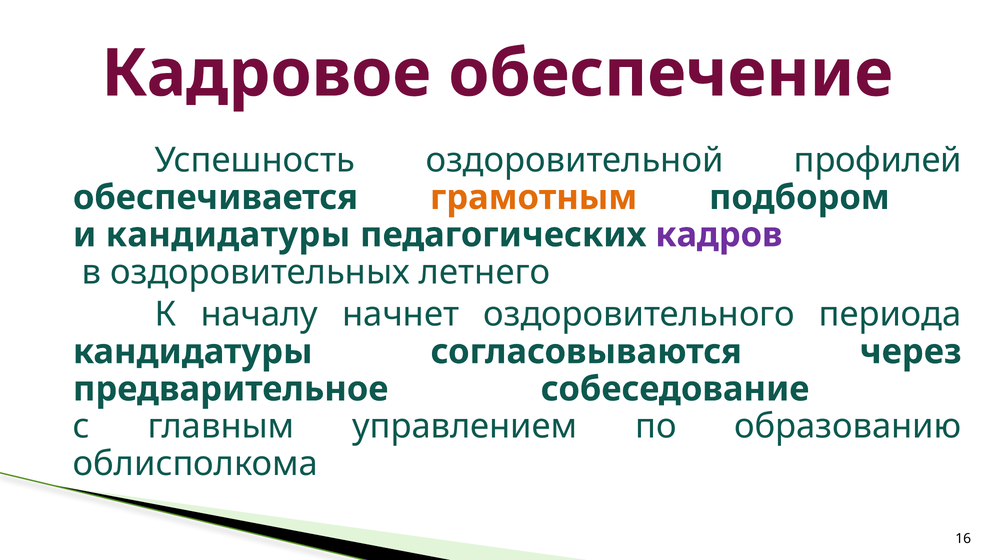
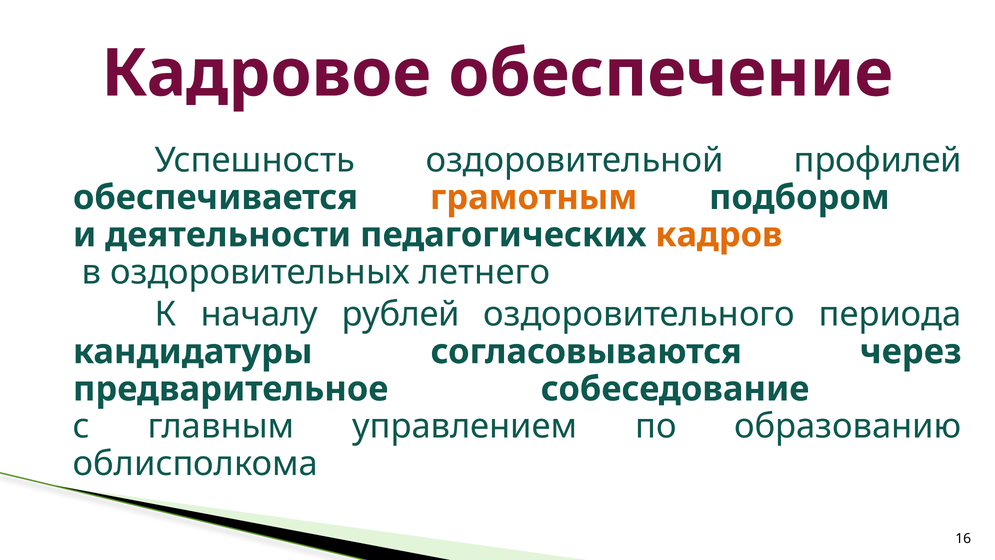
и кандидатуры: кандидатуры -> деятельности
кадров colour: purple -> orange
начнет: начнет -> рублей
